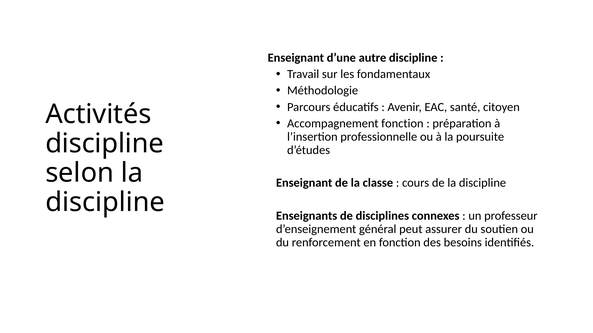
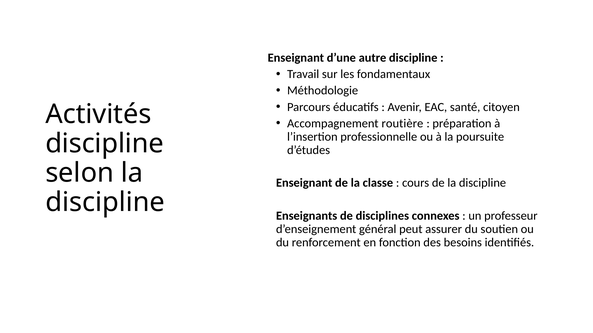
Accompagnement fonction: fonction -> routière
